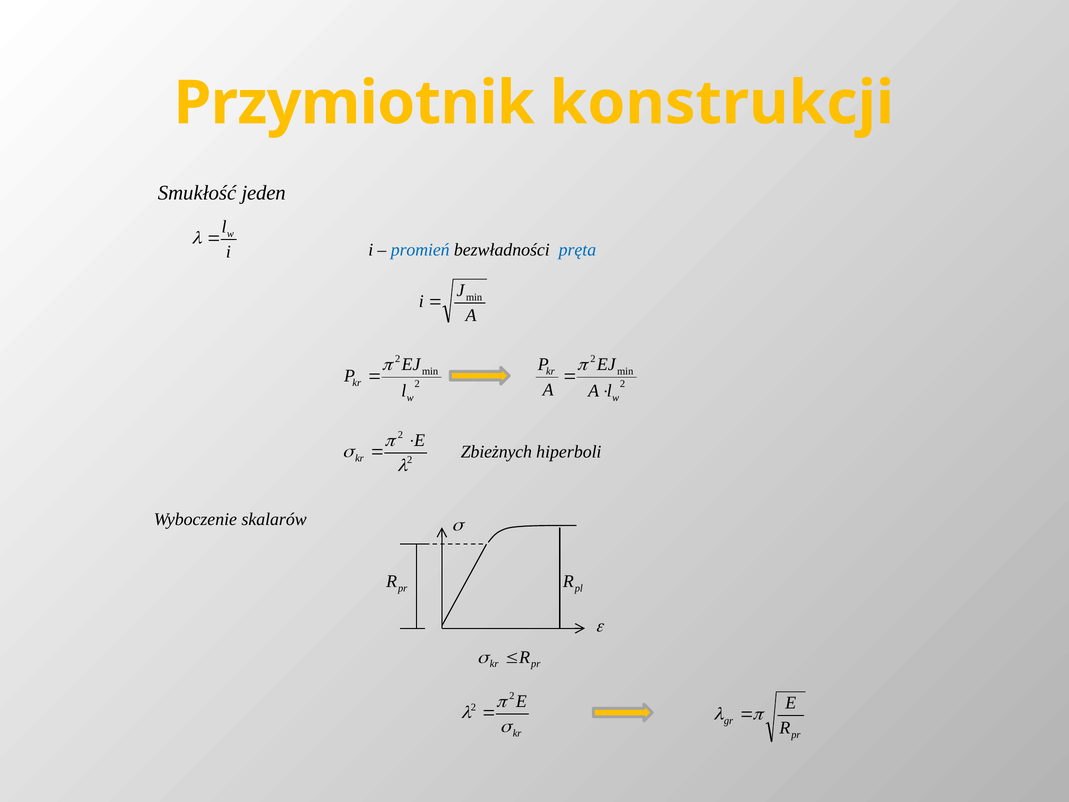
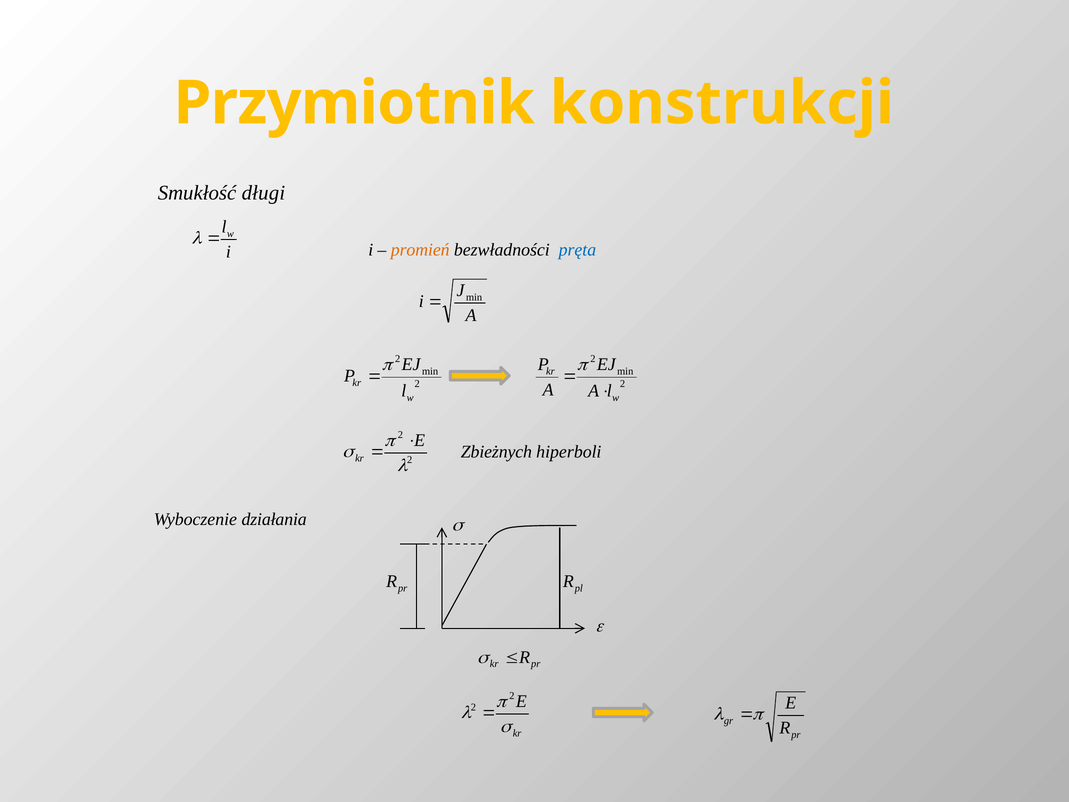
jeden: jeden -> długi
promień colour: blue -> orange
skalarów: skalarów -> działania
